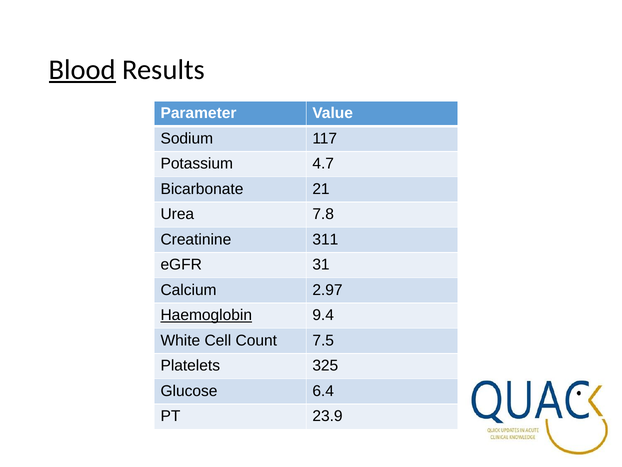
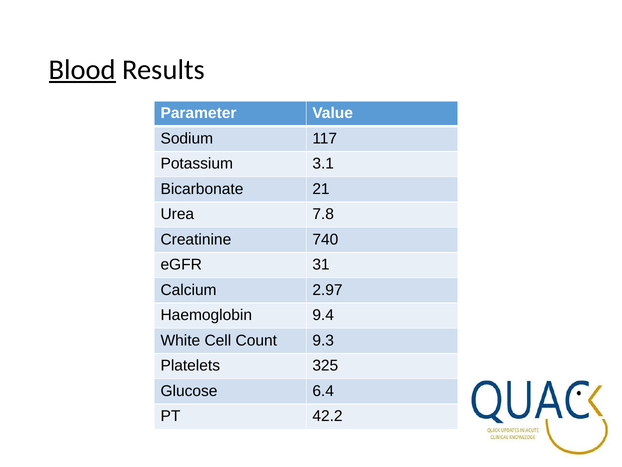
4.7: 4.7 -> 3.1
311: 311 -> 740
Haemoglobin underline: present -> none
7.5: 7.5 -> 9.3
23.9: 23.9 -> 42.2
